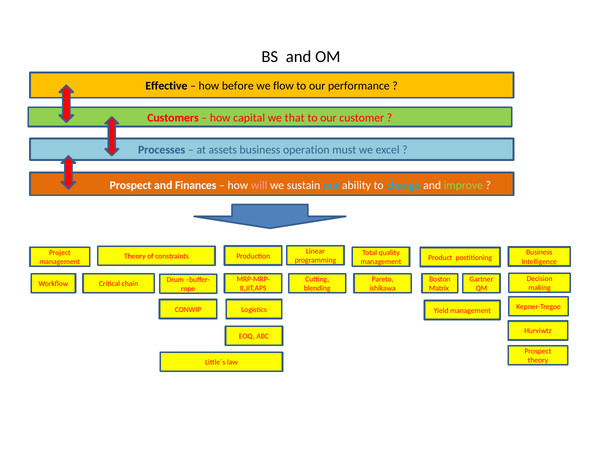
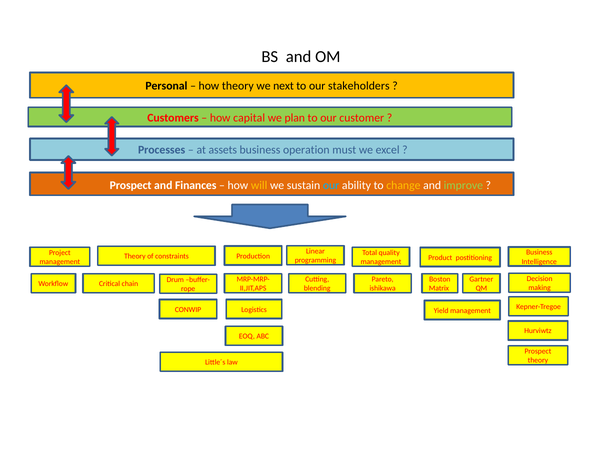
Effective: Effective -> Personal
how before: before -> theory
flow: flow -> next
performance: performance -> stakeholders
that: that -> plan
will colour: pink -> yellow
change colour: light blue -> yellow
